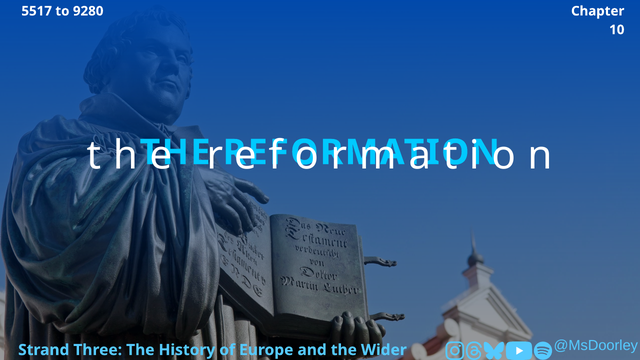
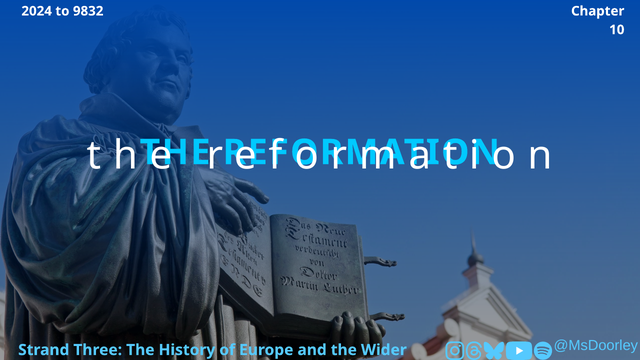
5517: 5517 -> 2024
9280: 9280 -> 9832
